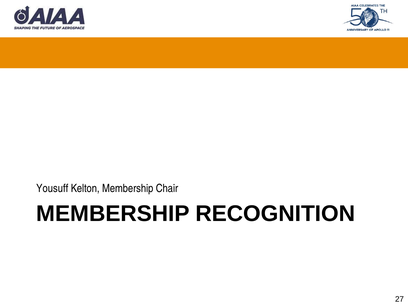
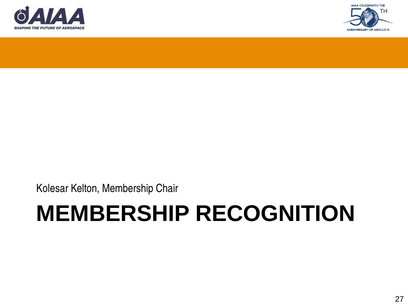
Yousuff: Yousuff -> Kolesar
